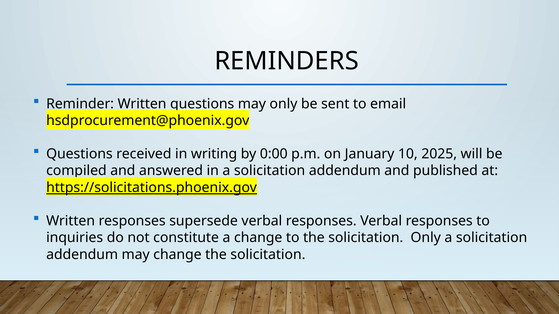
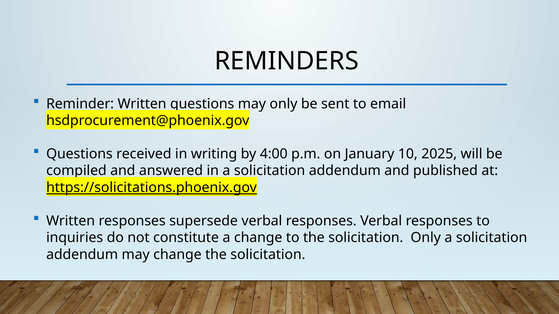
0:00: 0:00 -> 4:00
